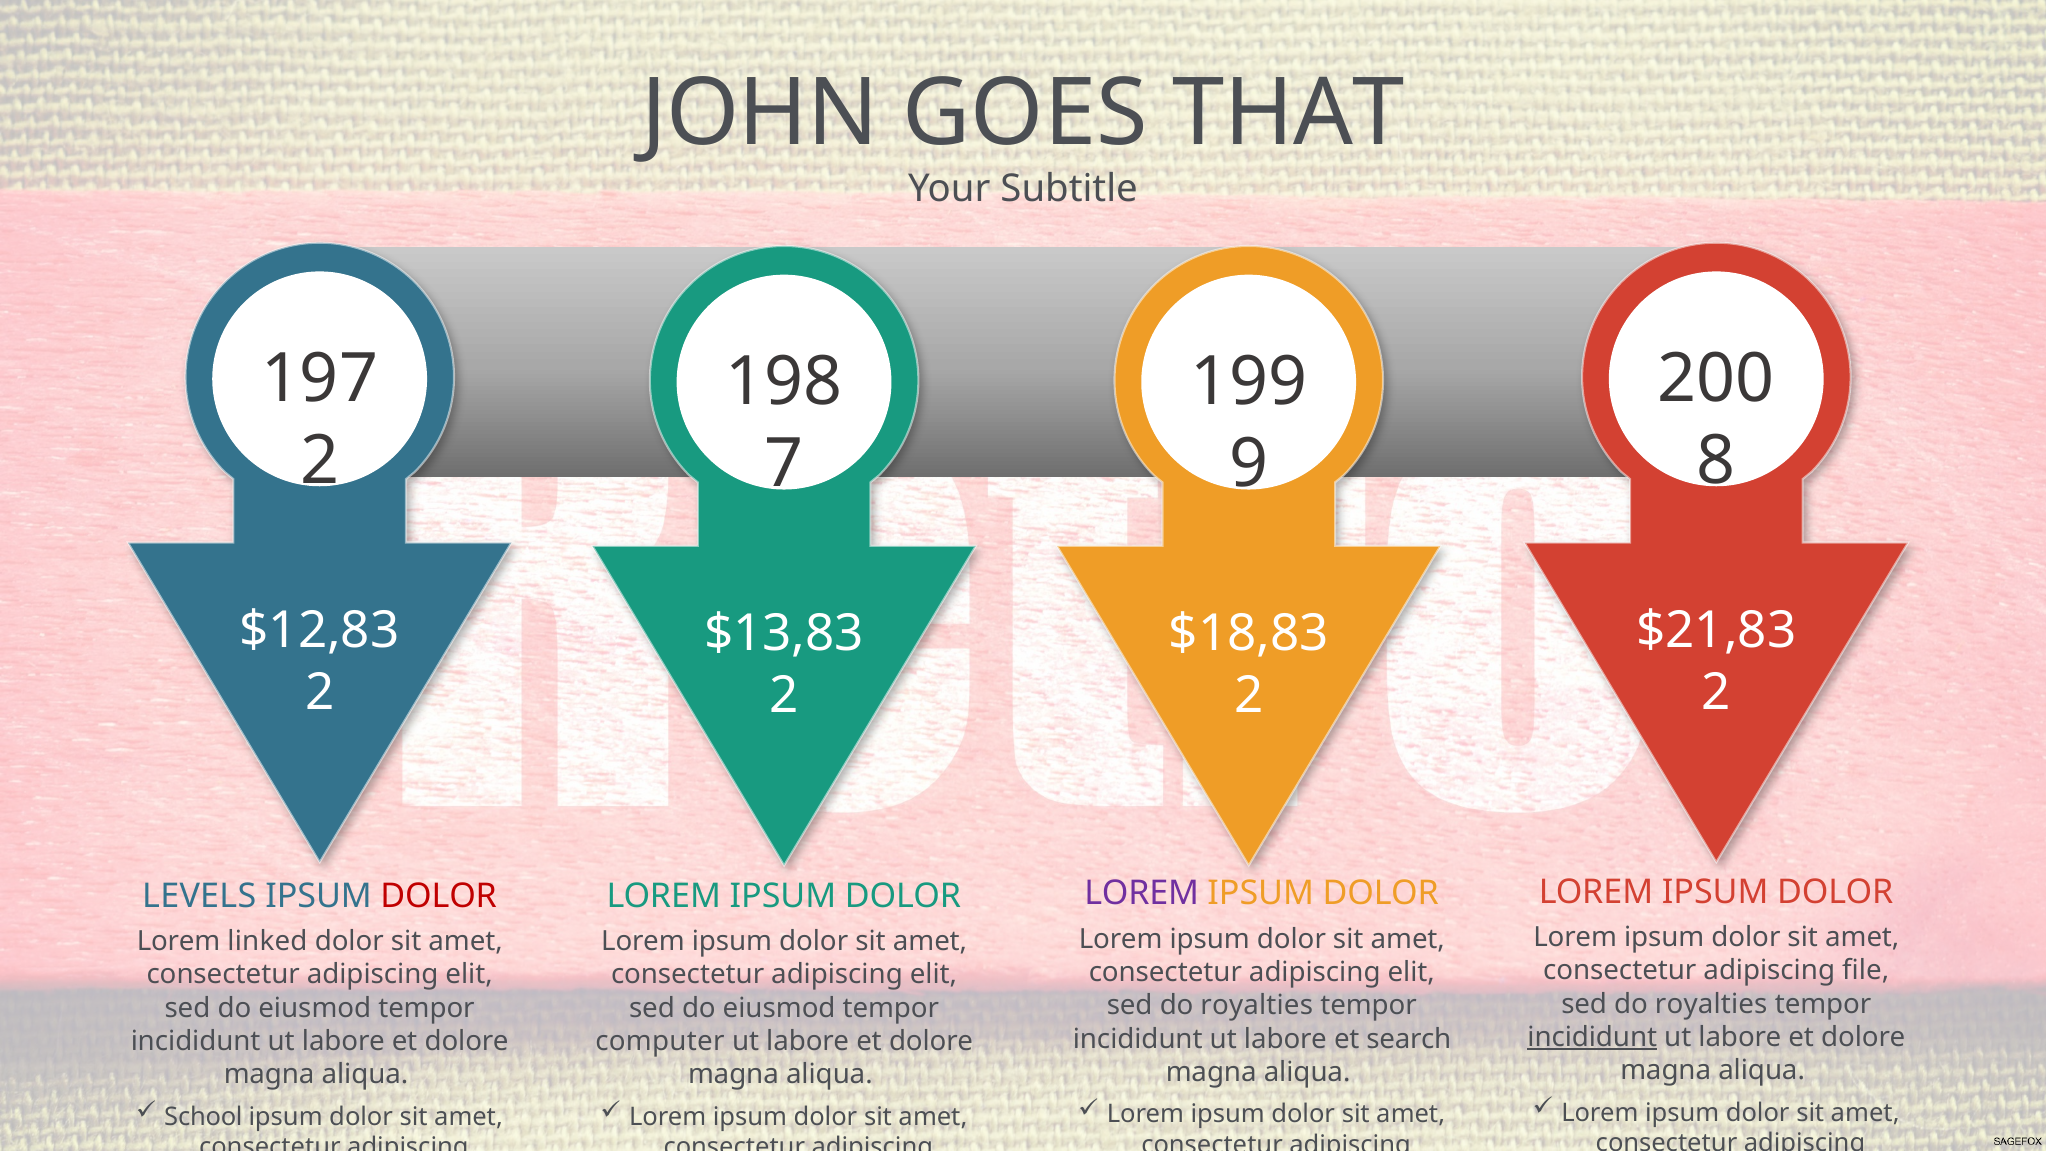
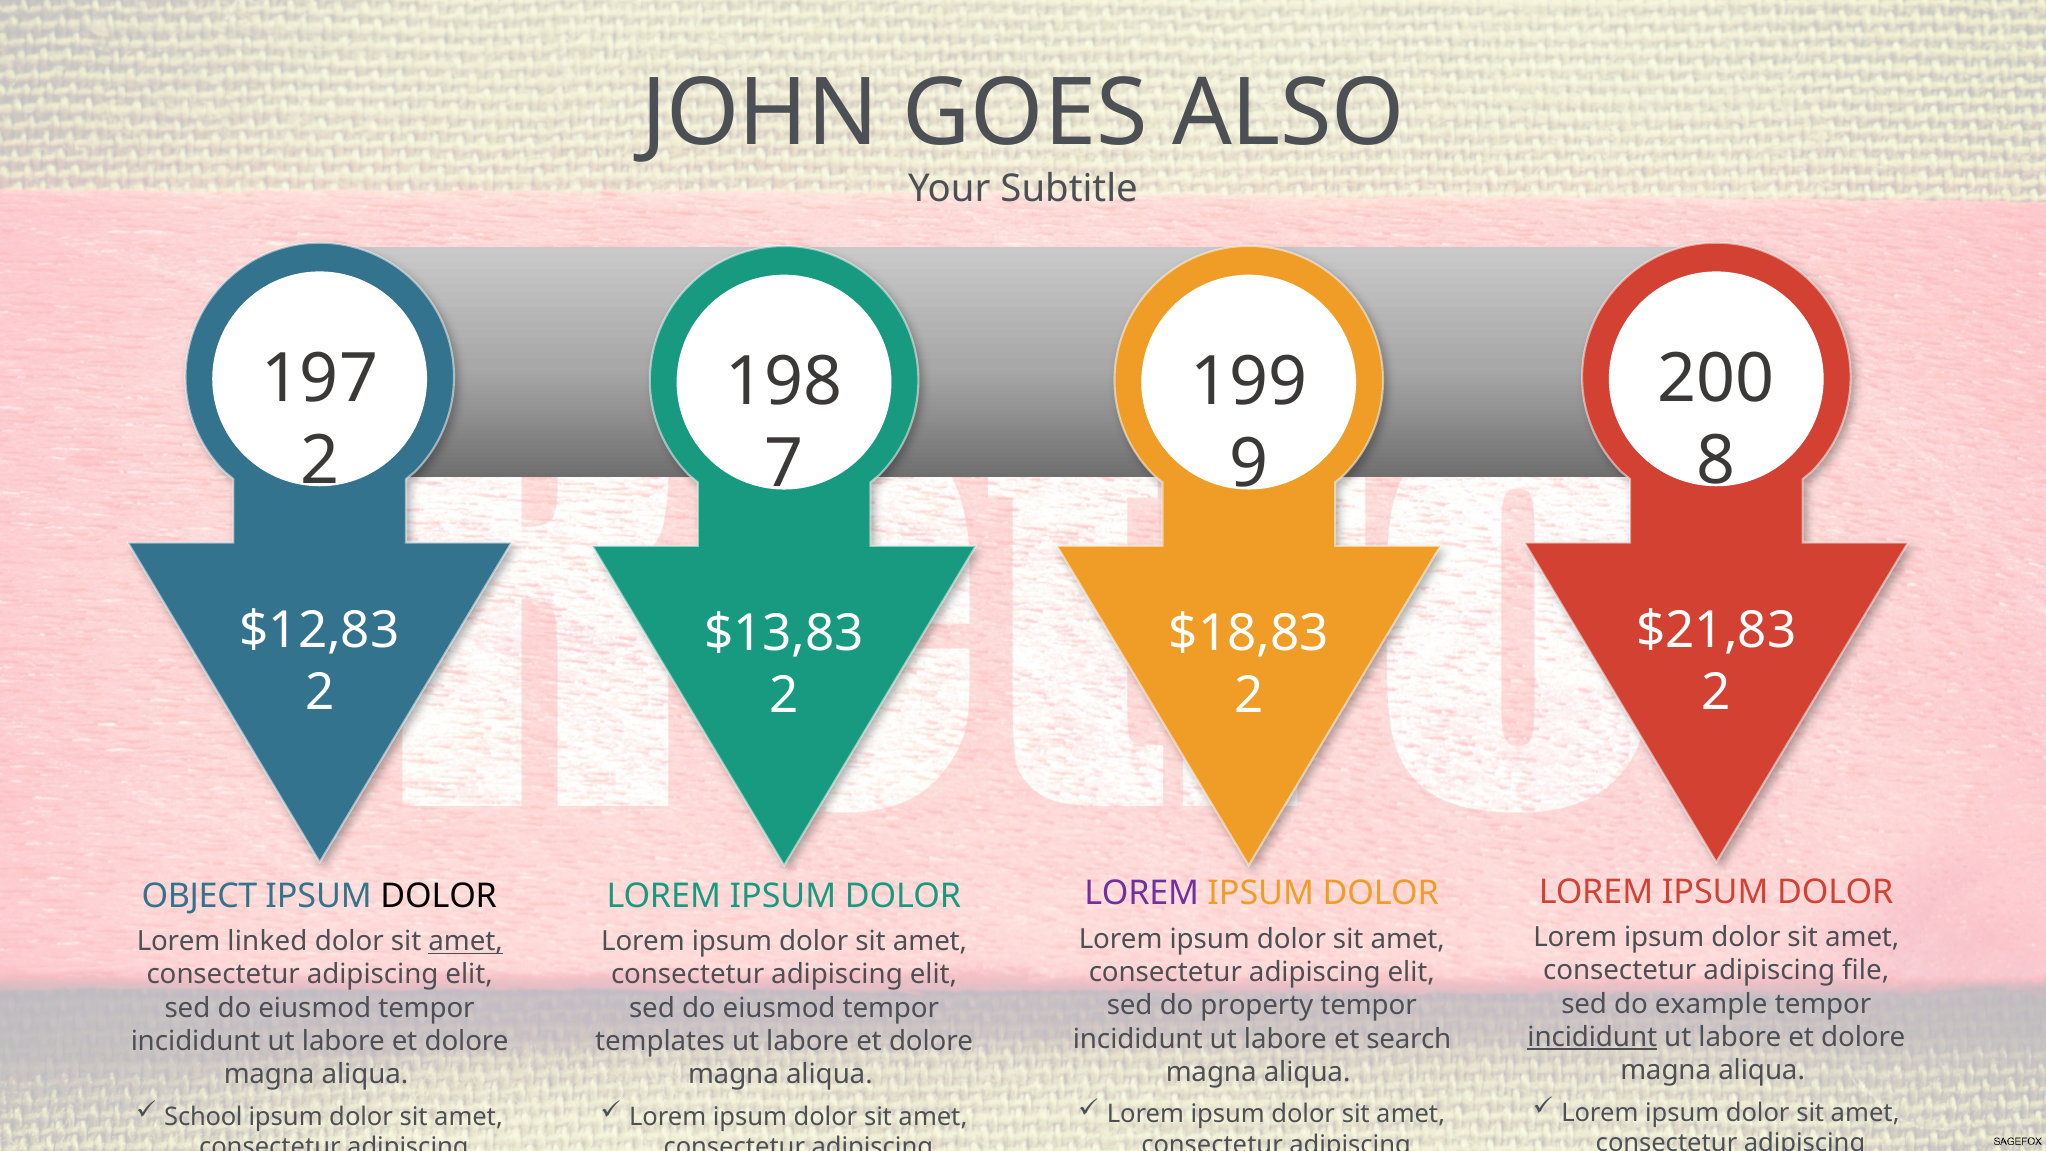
THAT: THAT -> ALSO
LEVELS: LEVELS -> OBJECT
DOLOR at (439, 896) colour: red -> black
amet at (466, 941) underline: none -> present
royalties at (1711, 1004): royalties -> example
royalties at (1257, 1006): royalties -> property
computer: computer -> templates
